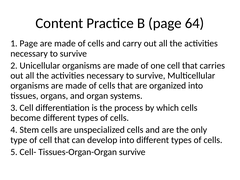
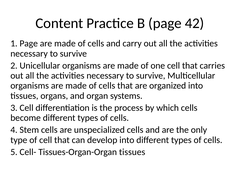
64: 64 -> 42
Tissues-Organ-Organ survive: survive -> tissues
